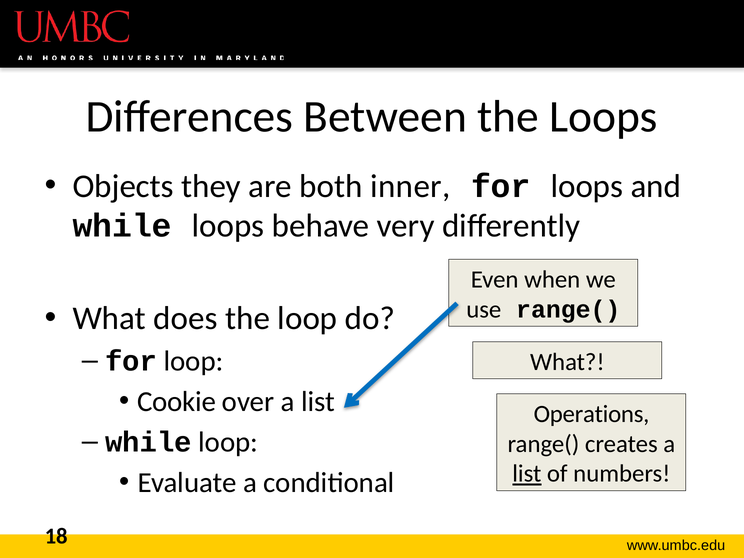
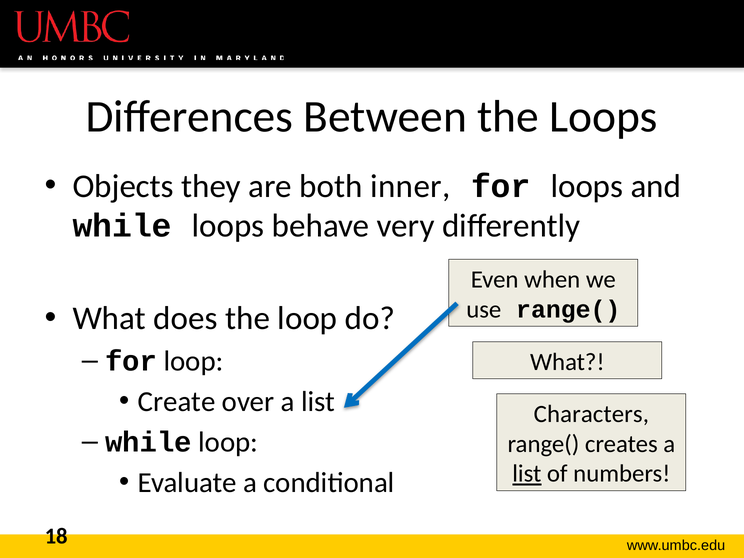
Cookie: Cookie -> Create
Operations: Operations -> Characters
